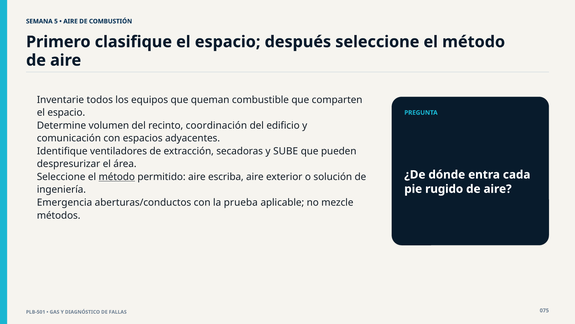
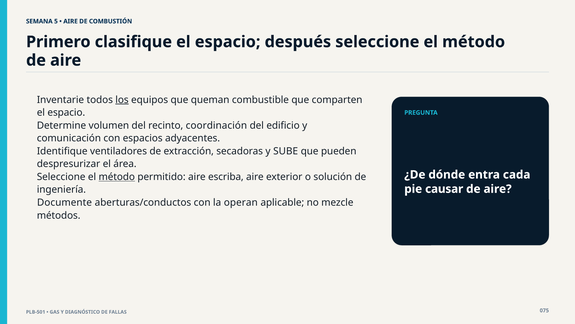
los underline: none -> present
rugido: rugido -> causar
Emergencia: Emergencia -> Documente
prueba: prueba -> operan
